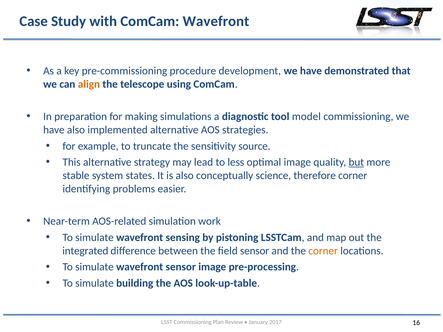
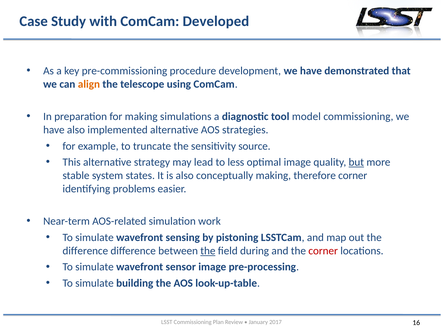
ComCam Wavefront: Wavefront -> Developed
conceptually science: science -> making
integrated at (85, 251): integrated -> difference
the at (208, 251) underline: none -> present
field sensor: sensor -> during
corner at (323, 251) colour: orange -> red
